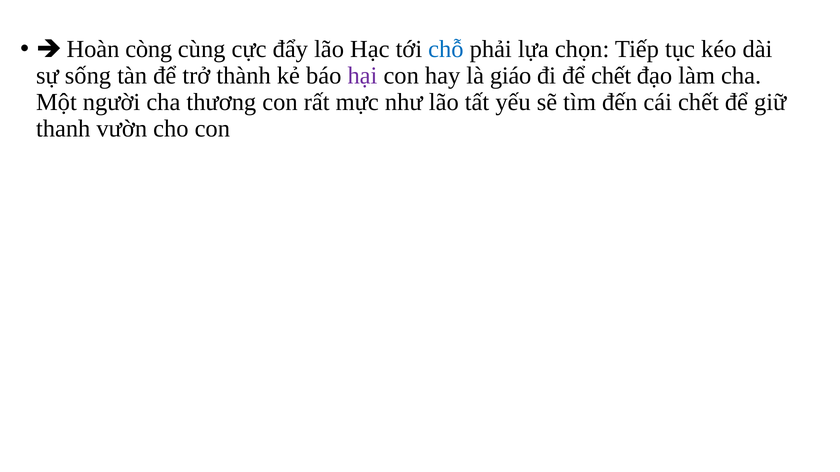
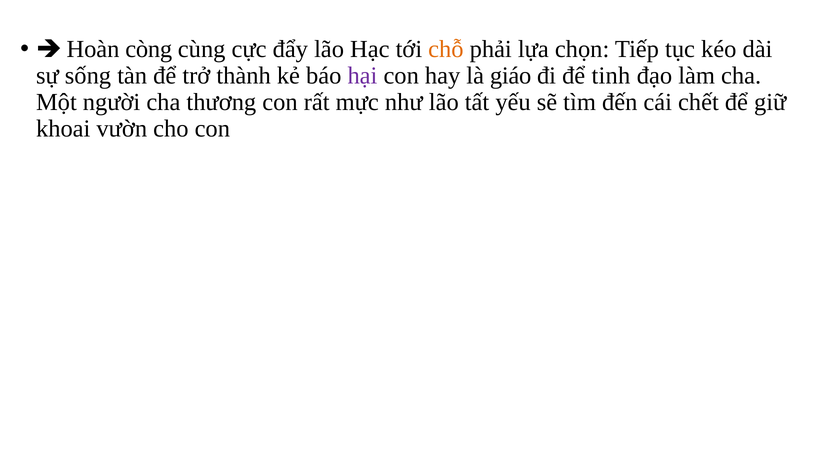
chỗ colour: blue -> orange
để chết: chết -> tinh
thanh: thanh -> khoai
